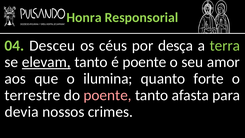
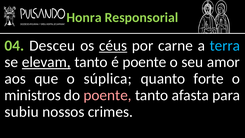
céus underline: none -> present
desça: desça -> carne
terra colour: light green -> light blue
ilumina: ilumina -> súplica
terrestre: terrestre -> ministros
devia: devia -> subiu
